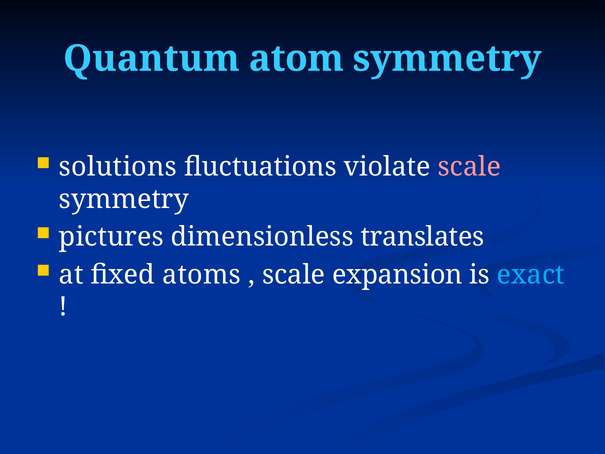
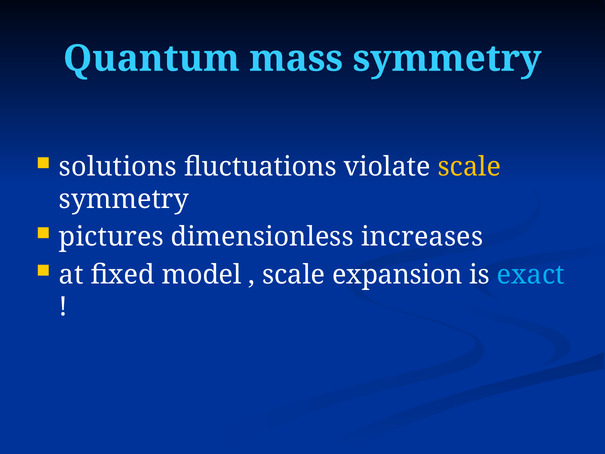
atom: atom -> mass
scale at (469, 167) colour: pink -> yellow
translates: translates -> increases
atoms: atoms -> model
